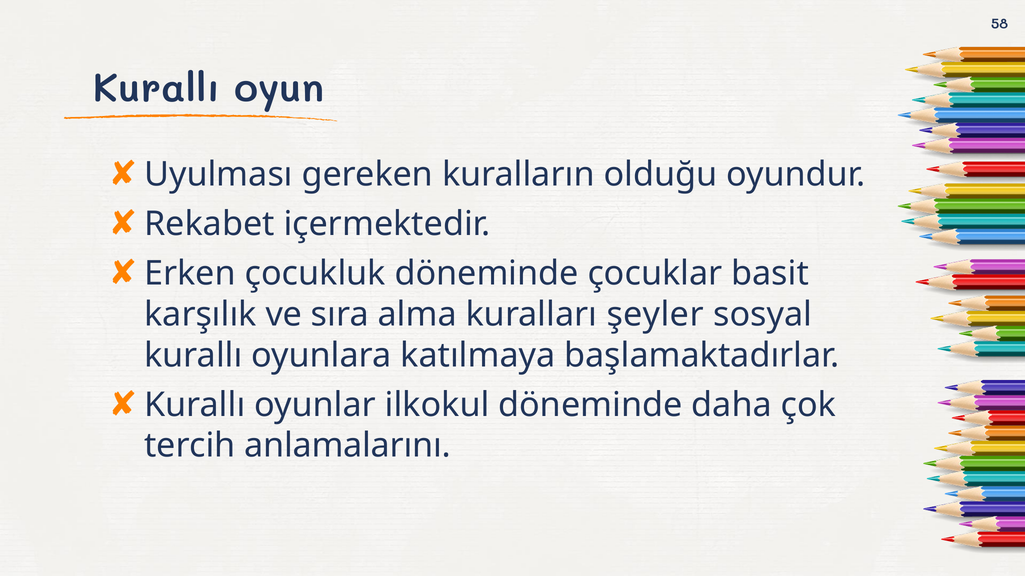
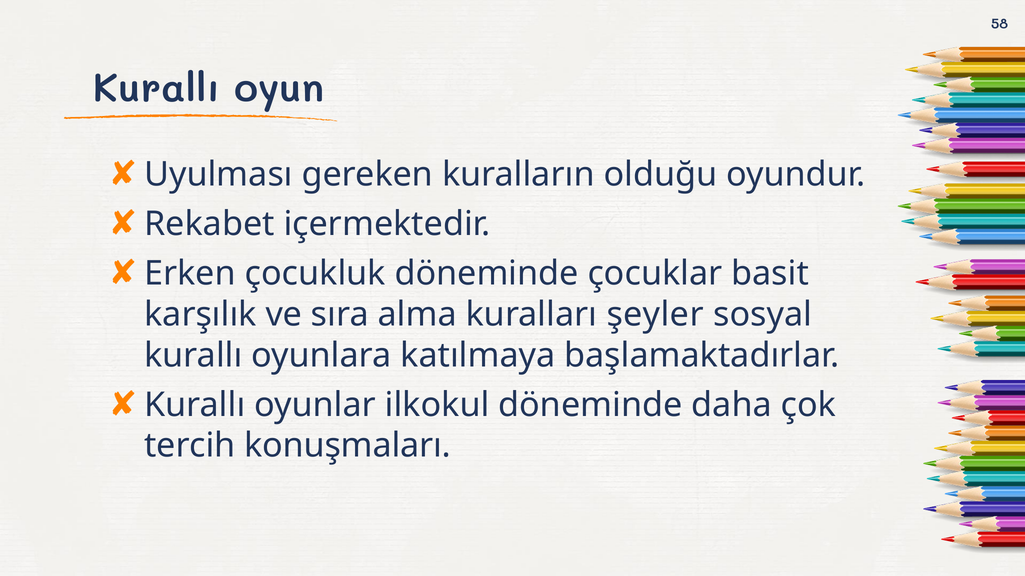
anlamalarını: anlamalarını -> konuşmaları
